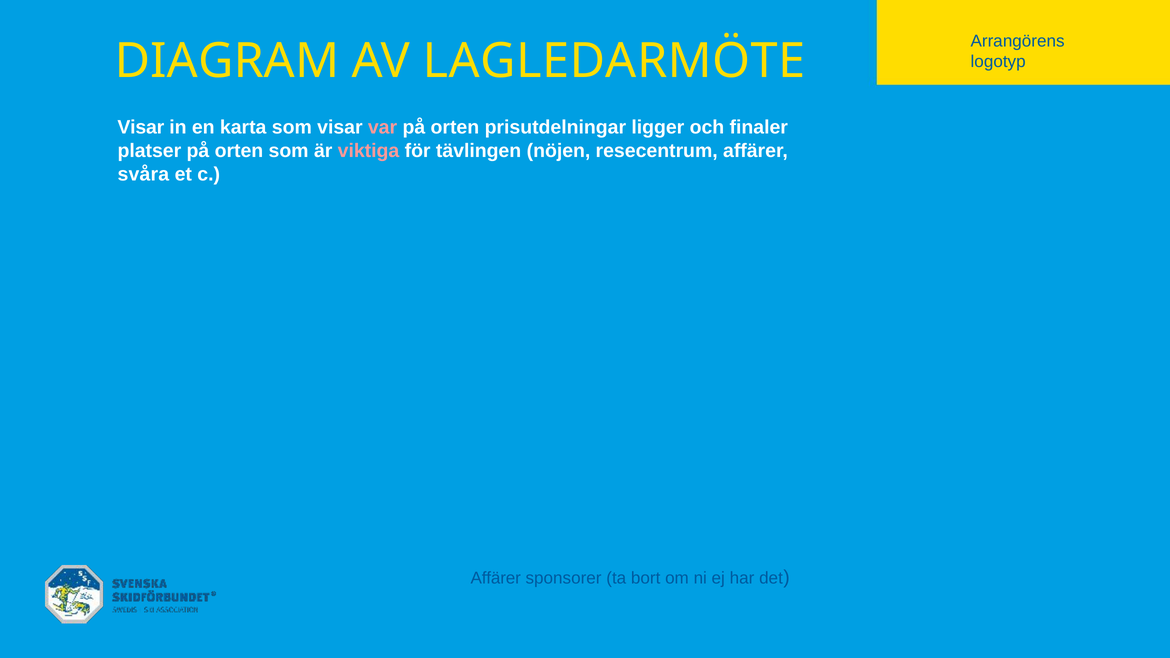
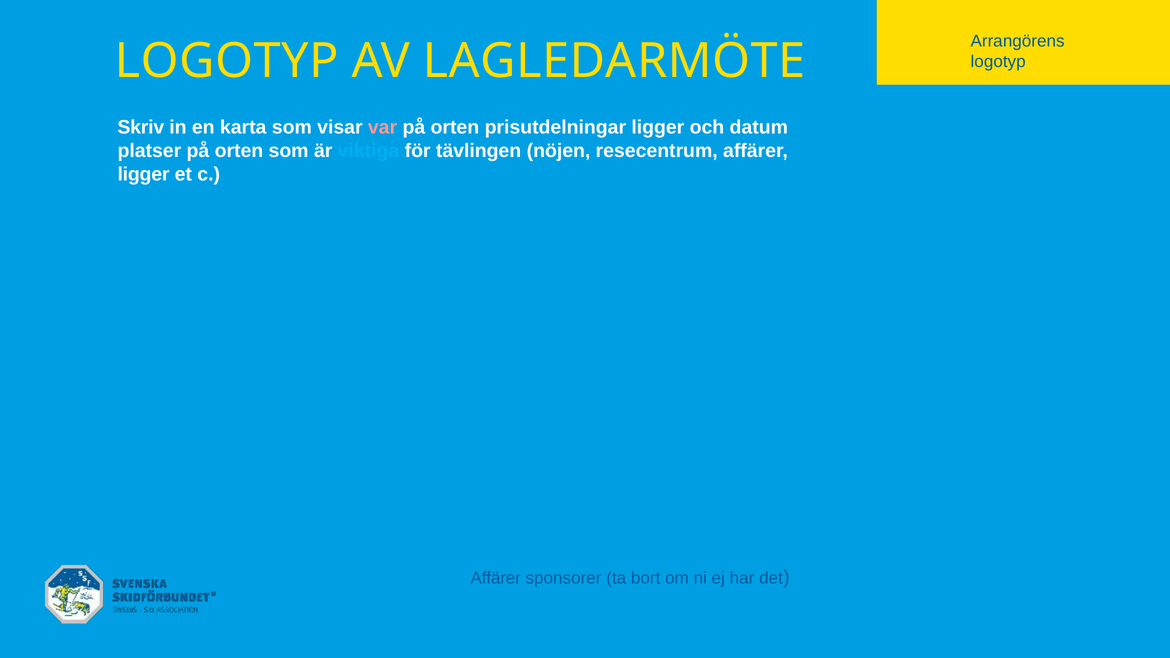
DIAGRAM at (227, 61): DIAGRAM -> LOGOTYP
Visar at (141, 127): Visar -> Skriv
finaler: finaler -> datum
viktiga colour: pink -> light blue
svåra at (143, 174): svåra -> ligger
